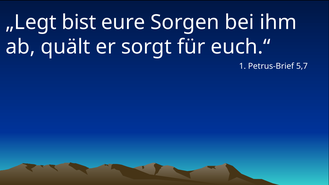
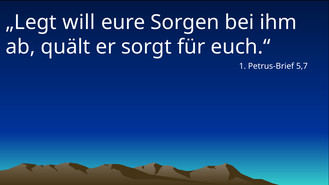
bist: bist -> will
